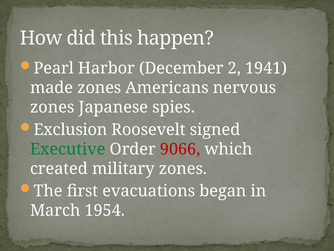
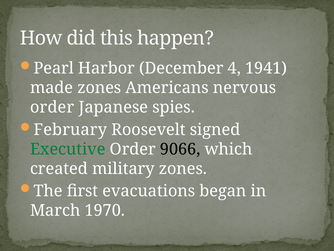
2: 2 -> 4
zones at (52, 107): zones -> order
Exclusion: Exclusion -> February
9066 colour: red -> black
1954: 1954 -> 1970
